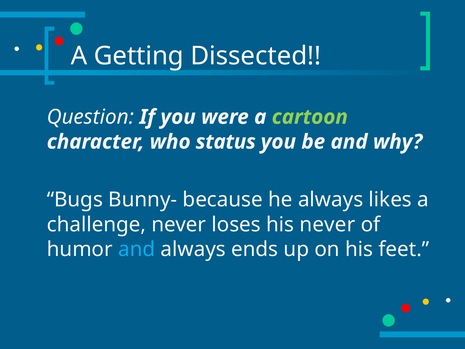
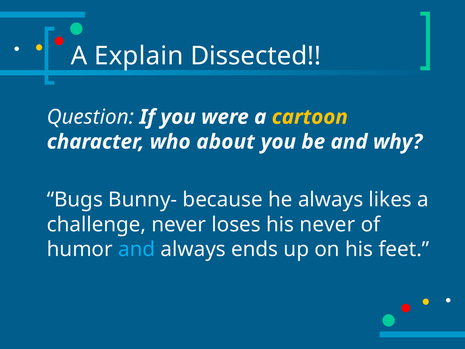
Getting: Getting -> Explain
cartoon colour: light green -> yellow
status: status -> about
